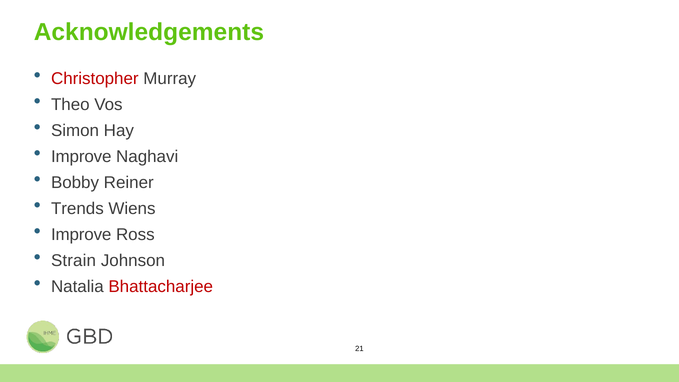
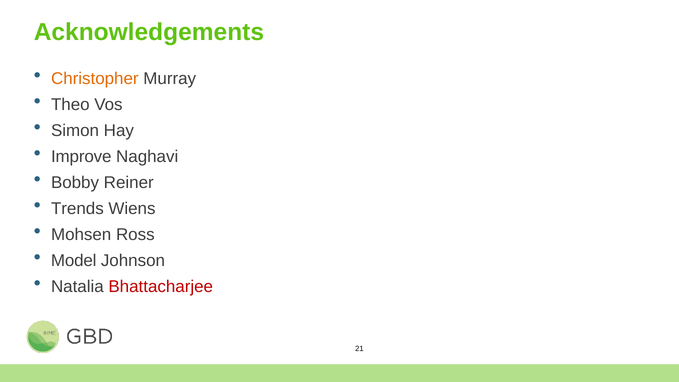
Christopher colour: red -> orange
Improve at (81, 235): Improve -> Mohsen
Strain: Strain -> Model
